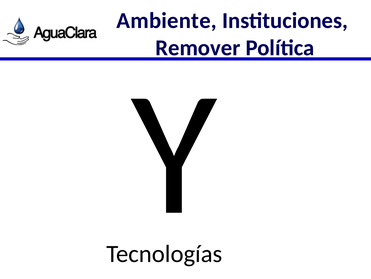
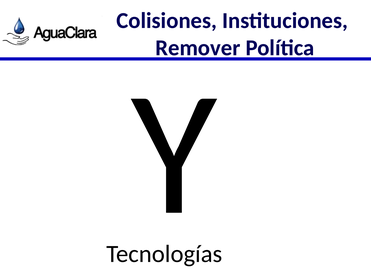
Ambiente: Ambiente -> Colisiones
